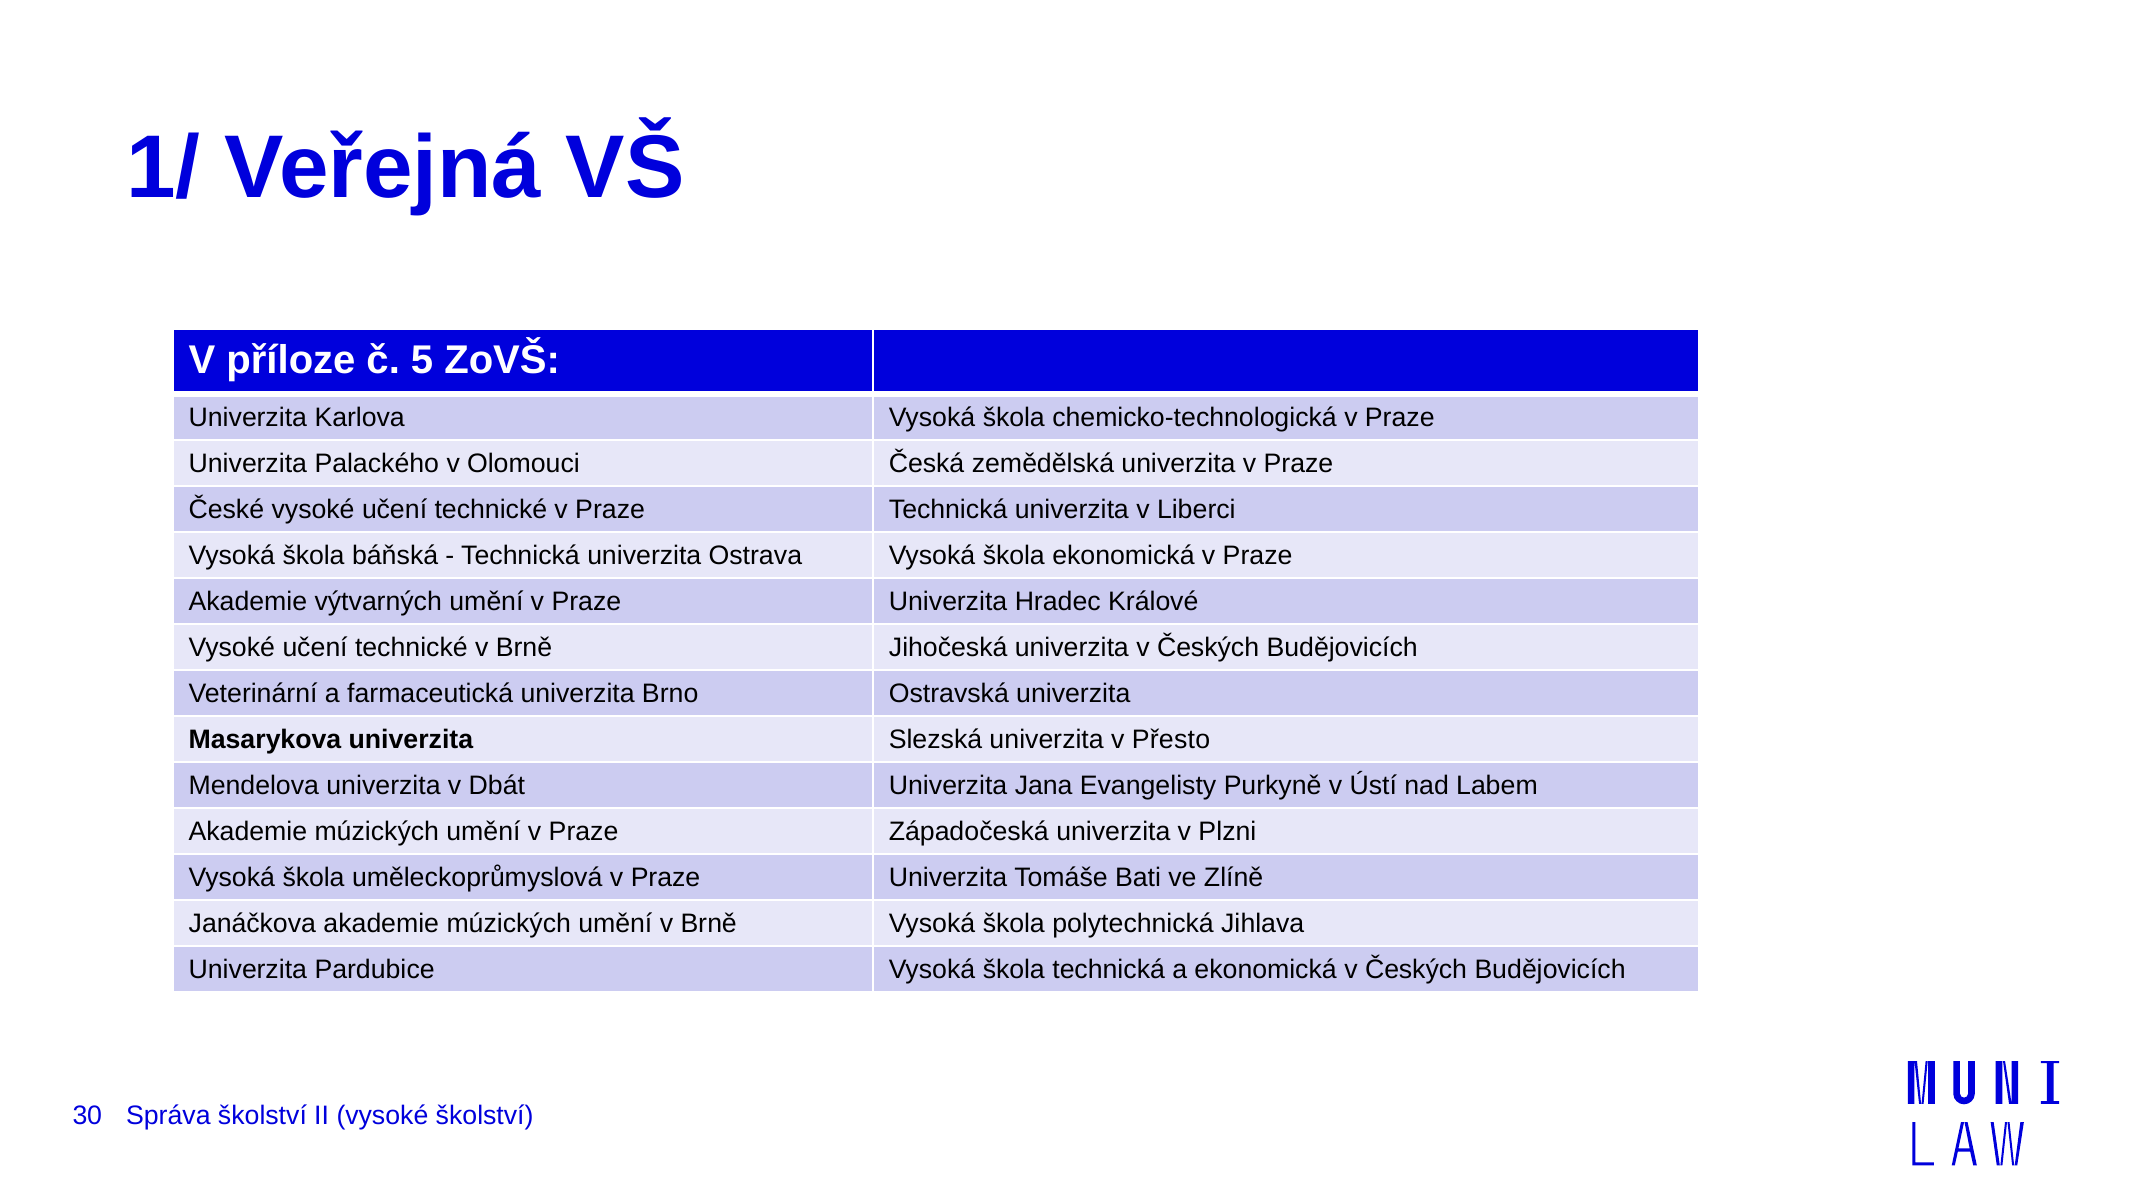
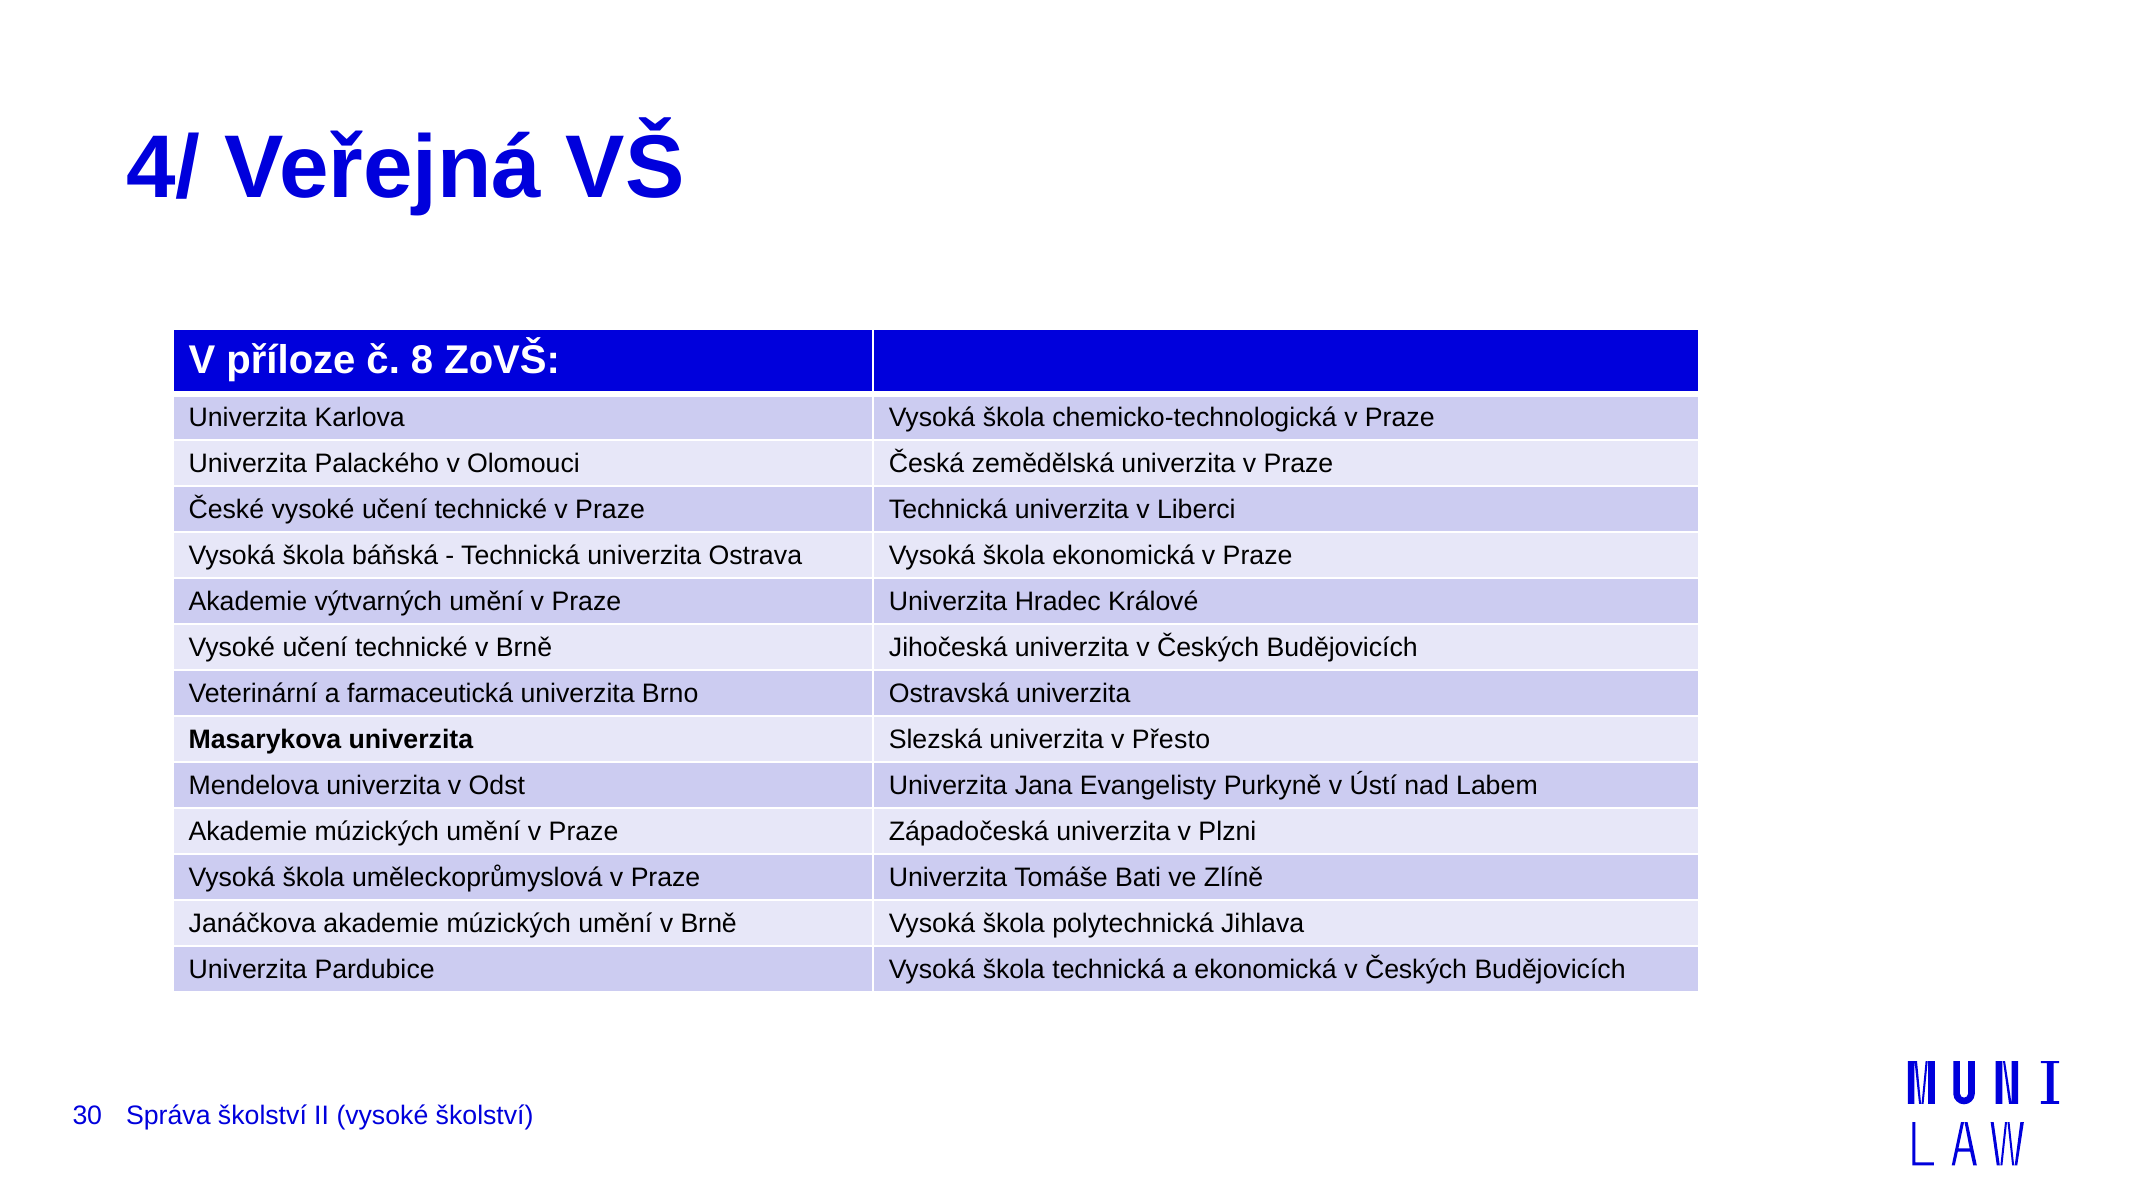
1/: 1/ -> 4/
5: 5 -> 8
Dbát: Dbát -> Odst
